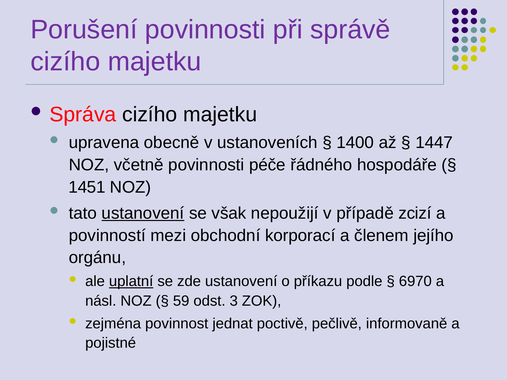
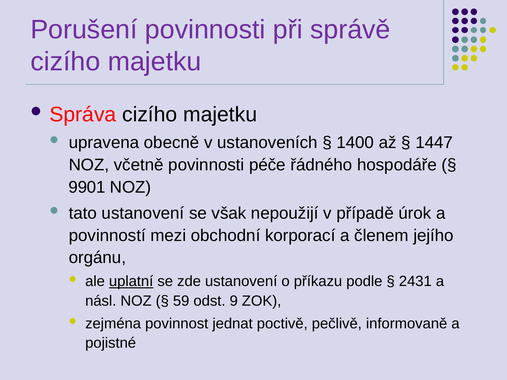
1451: 1451 -> 9901
ustanovení at (143, 213) underline: present -> none
zcizí: zcizí -> úrok
6970: 6970 -> 2431
3: 3 -> 9
